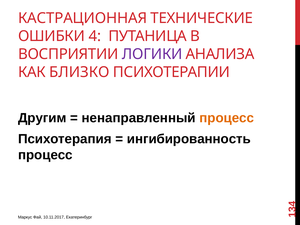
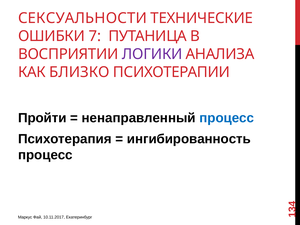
КАСТРАЦИОННАЯ: КАСТРАЦИОННАЯ -> СЕКСУАЛЬНОСТИ
ОШИБКИ 4: 4 -> 7
Другим: Другим -> Пройти
процесс at (227, 118) colour: orange -> blue
